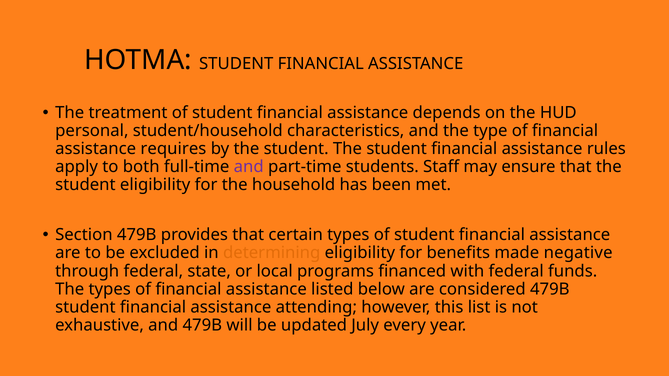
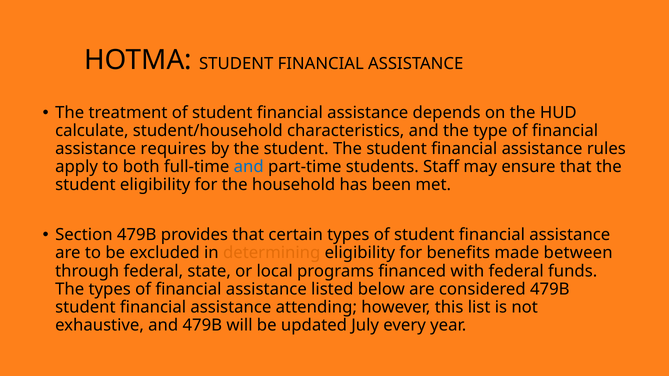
personal: personal -> calculate
and at (249, 167) colour: purple -> blue
negative: negative -> between
